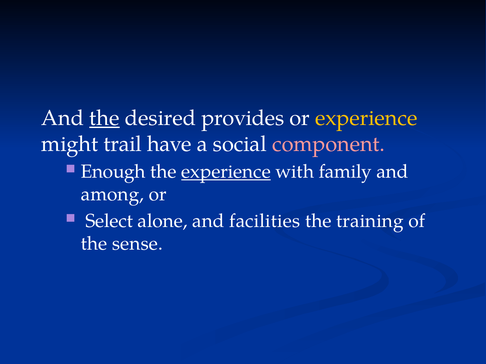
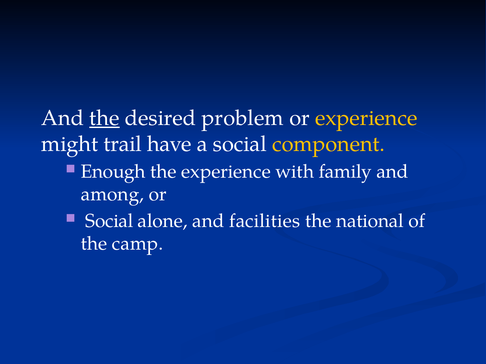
provides: provides -> problem
component colour: pink -> yellow
experience at (226, 172) underline: present -> none
Select at (109, 221): Select -> Social
training: training -> national
sense: sense -> camp
